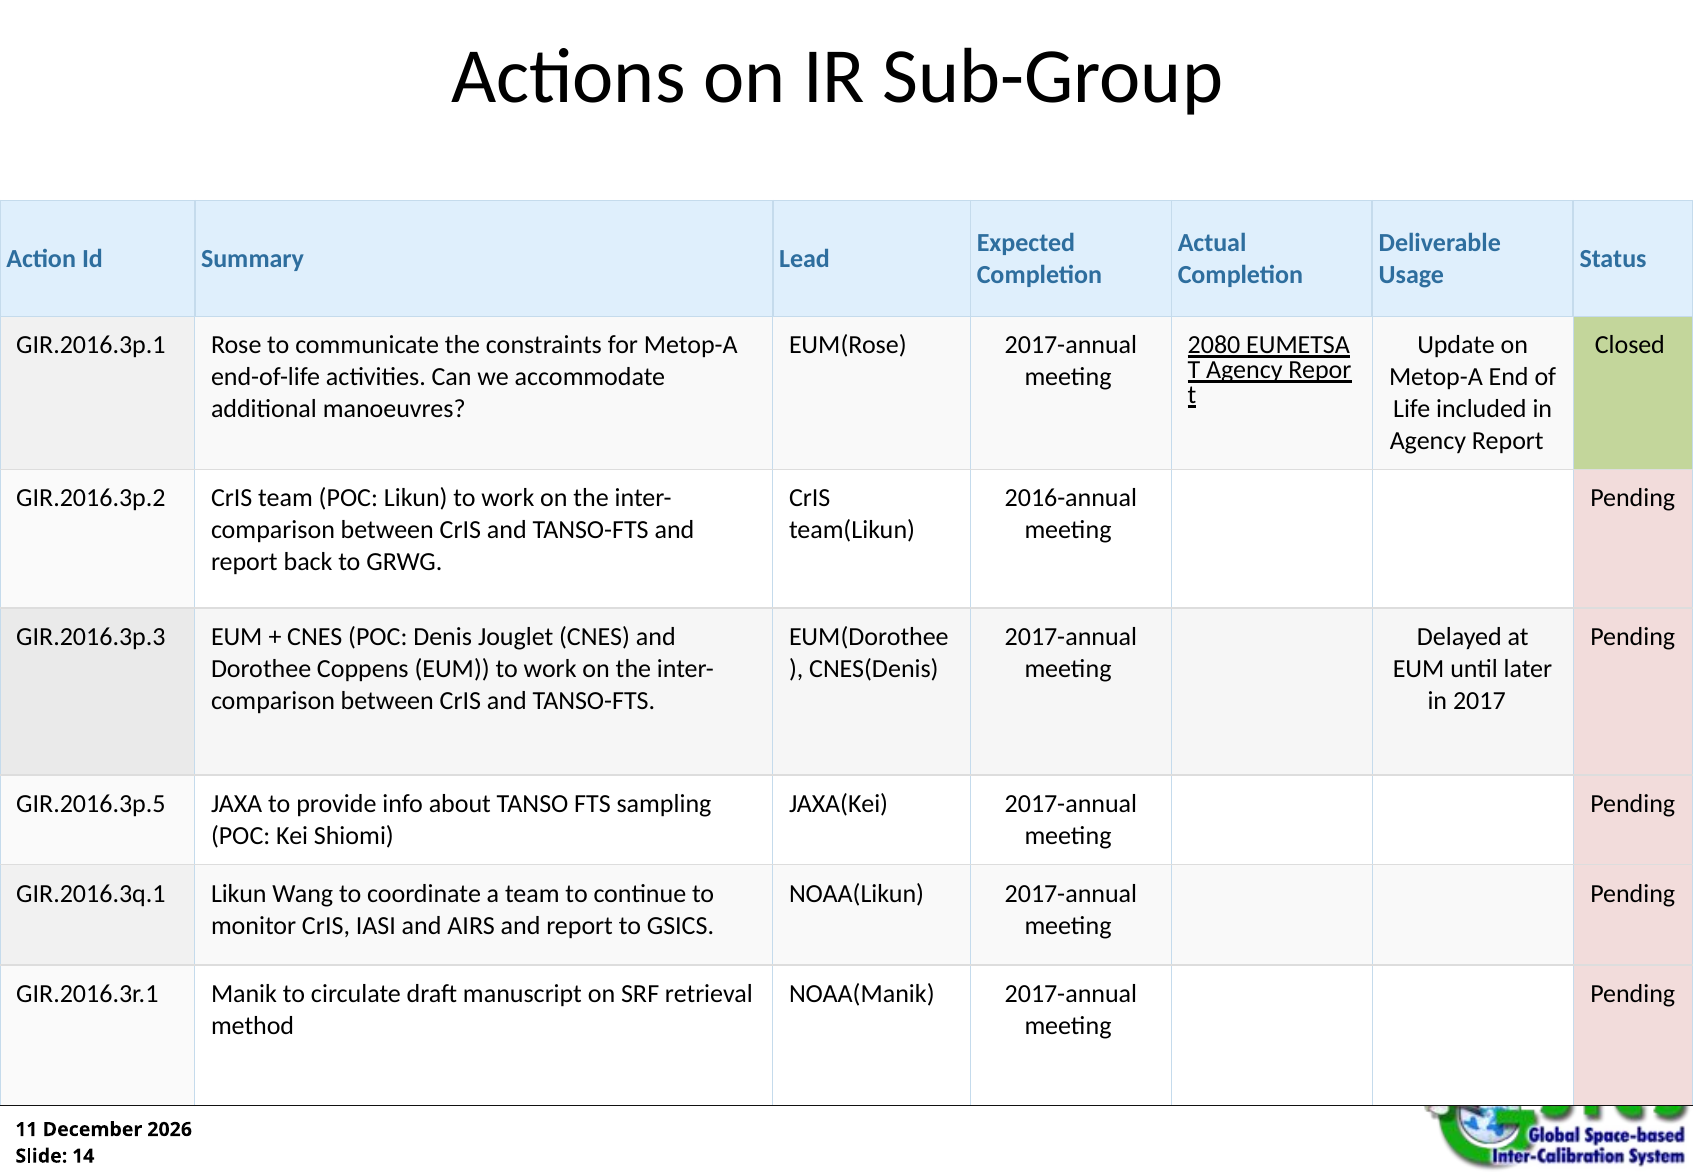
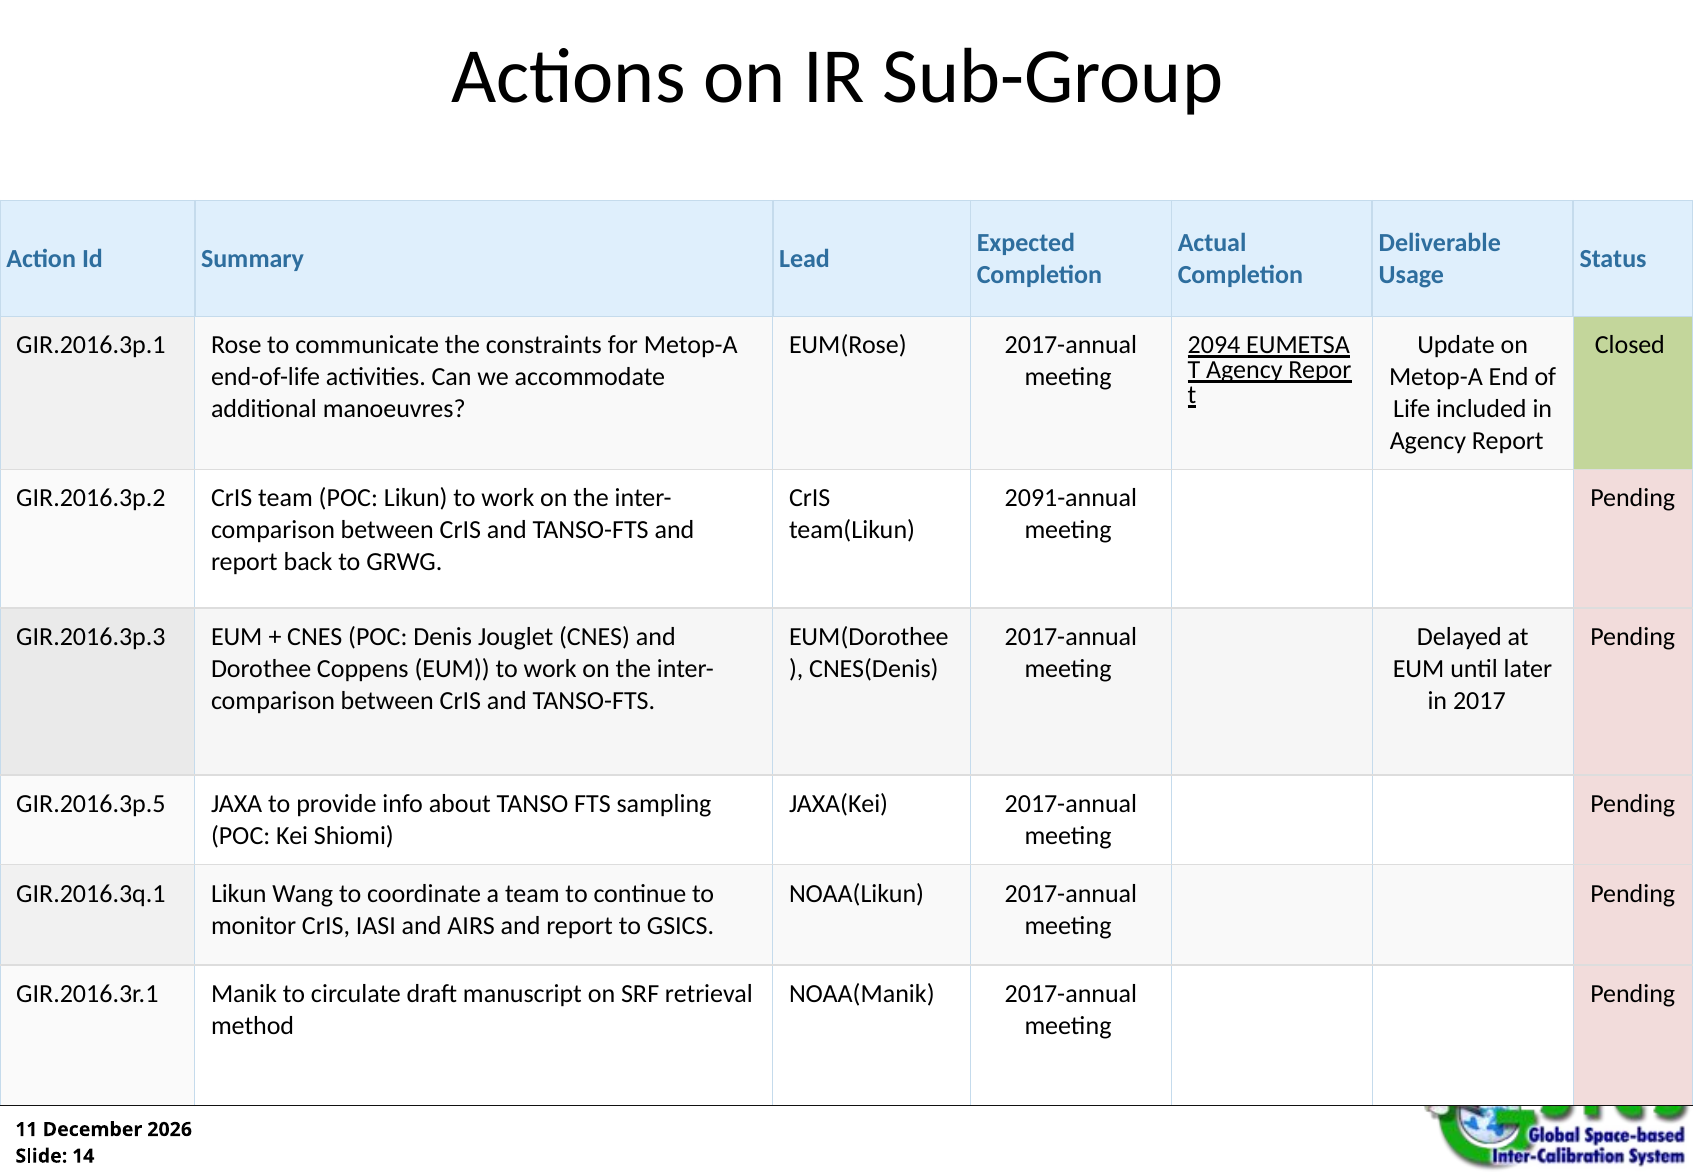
2080: 2080 -> 2094
2016-annual: 2016-annual -> 2091-annual
